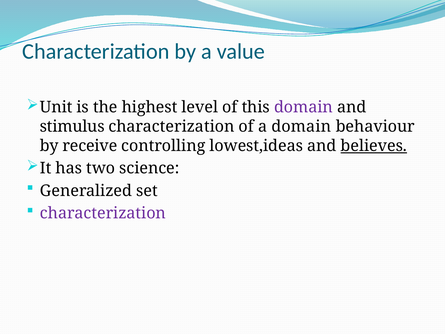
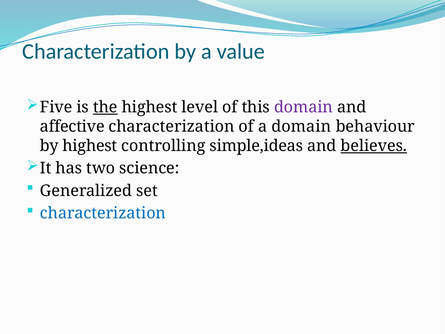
Unit: Unit -> Five
the underline: none -> present
stimulus: stimulus -> affective
by receive: receive -> highest
lowest,ideas: lowest,ideas -> simple,ideas
characterization at (103, 213) colour: purple -> blue
